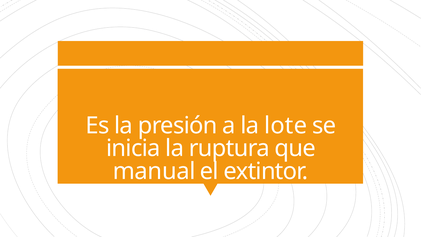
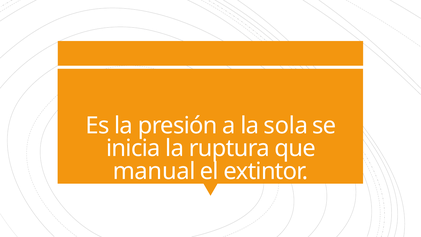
lote: lote -> sola
